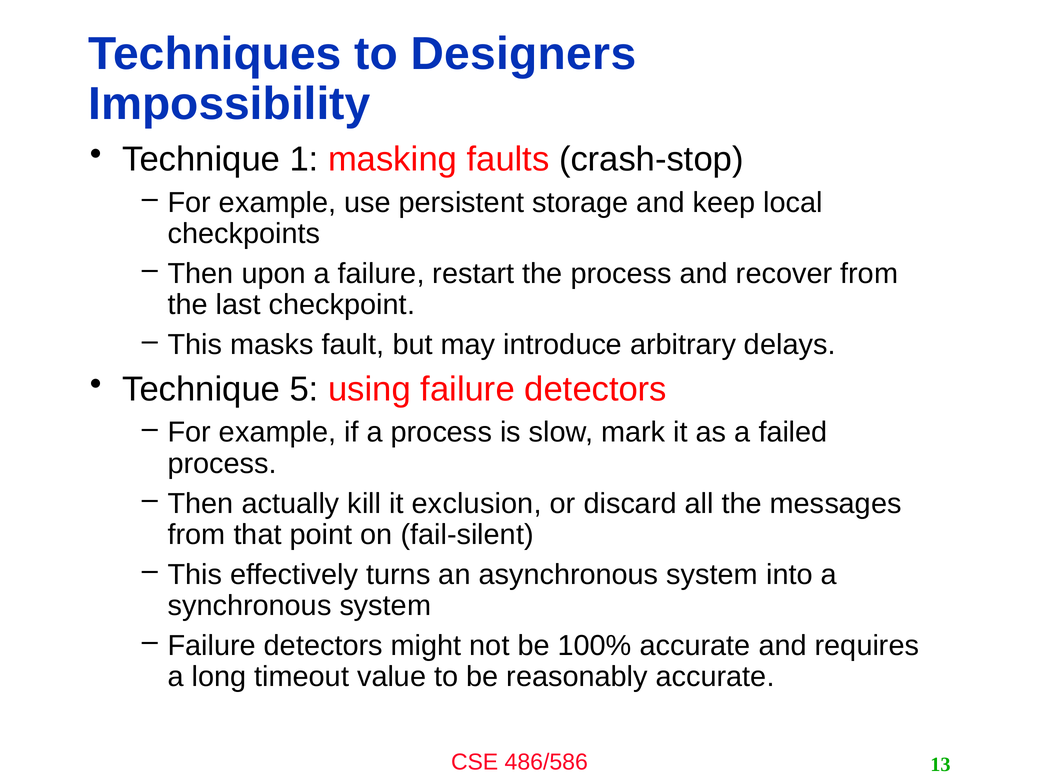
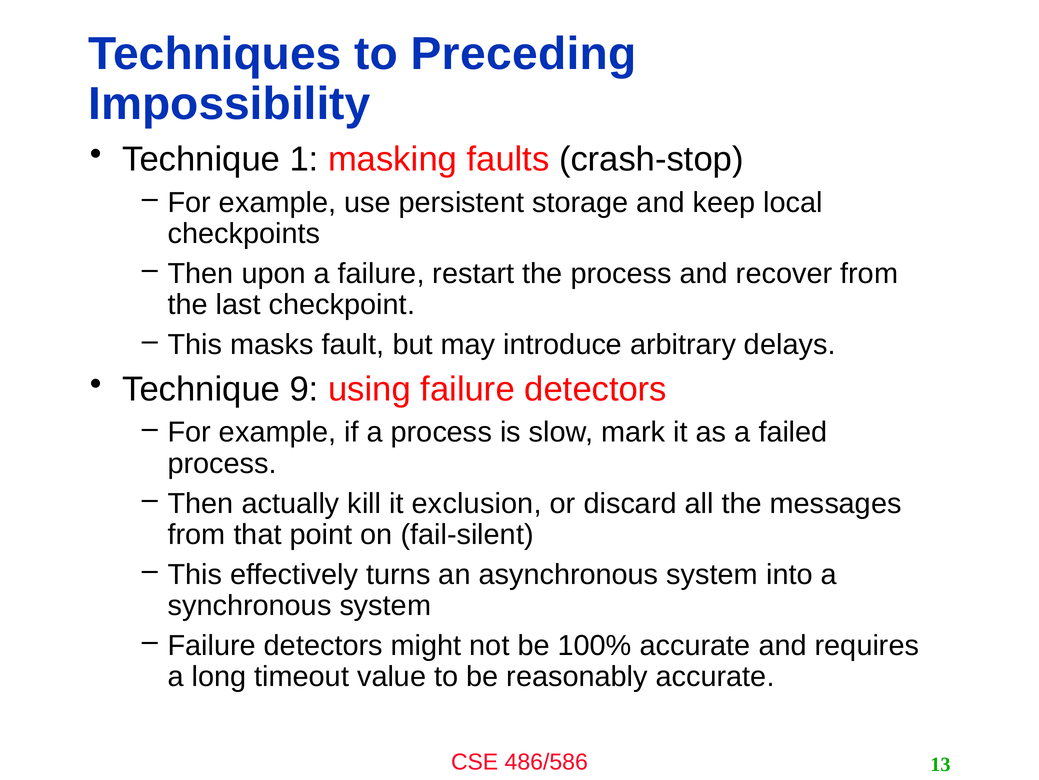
Designers: Designers -> Preceding
5: 5 -> 9
